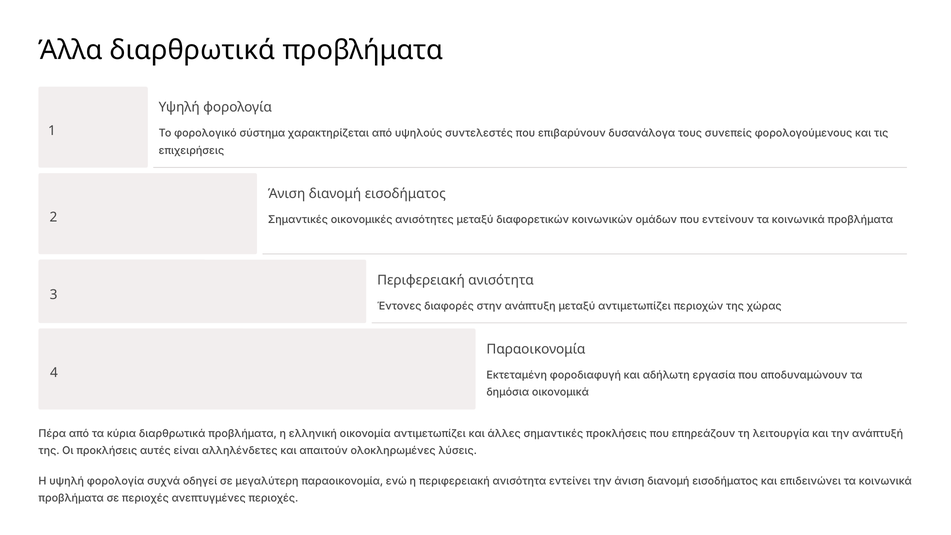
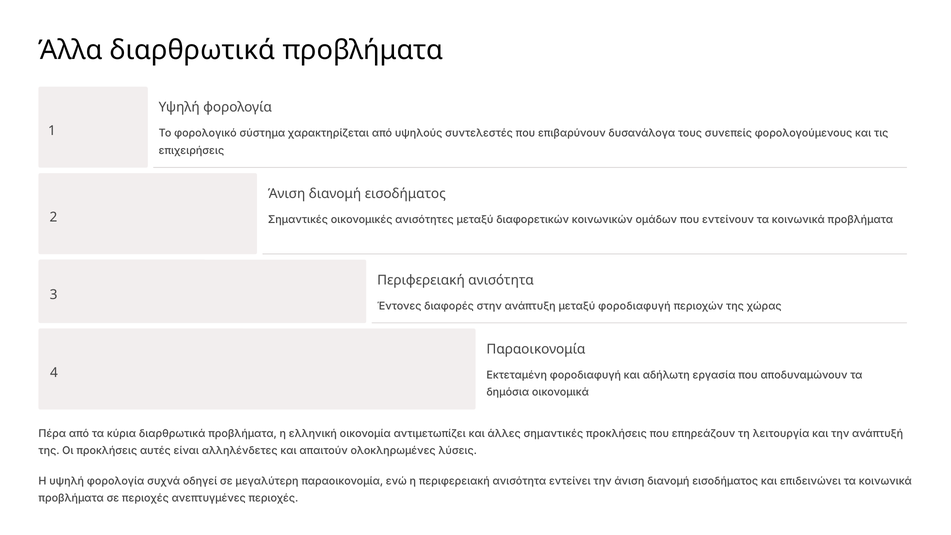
μεταξύ αντιμετωπίζει: αντιμετωπίζει -> φοροδιαφυγή
